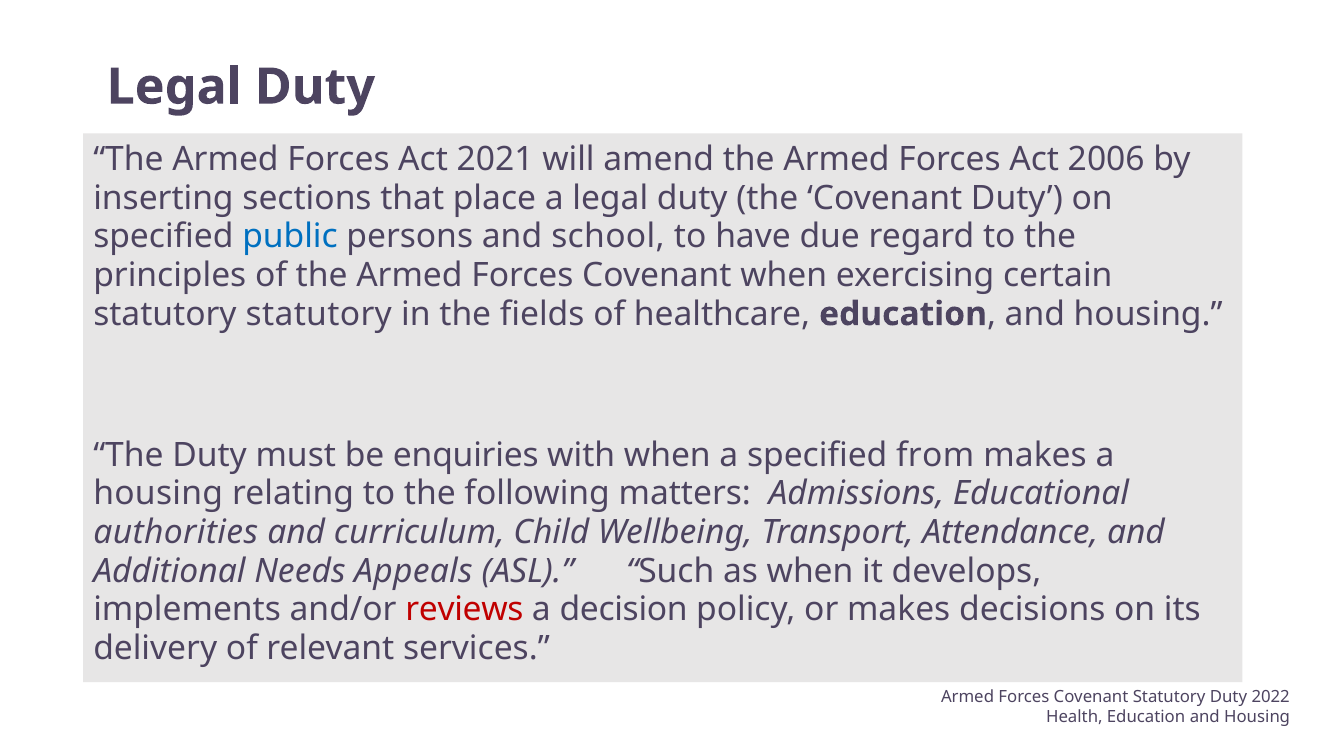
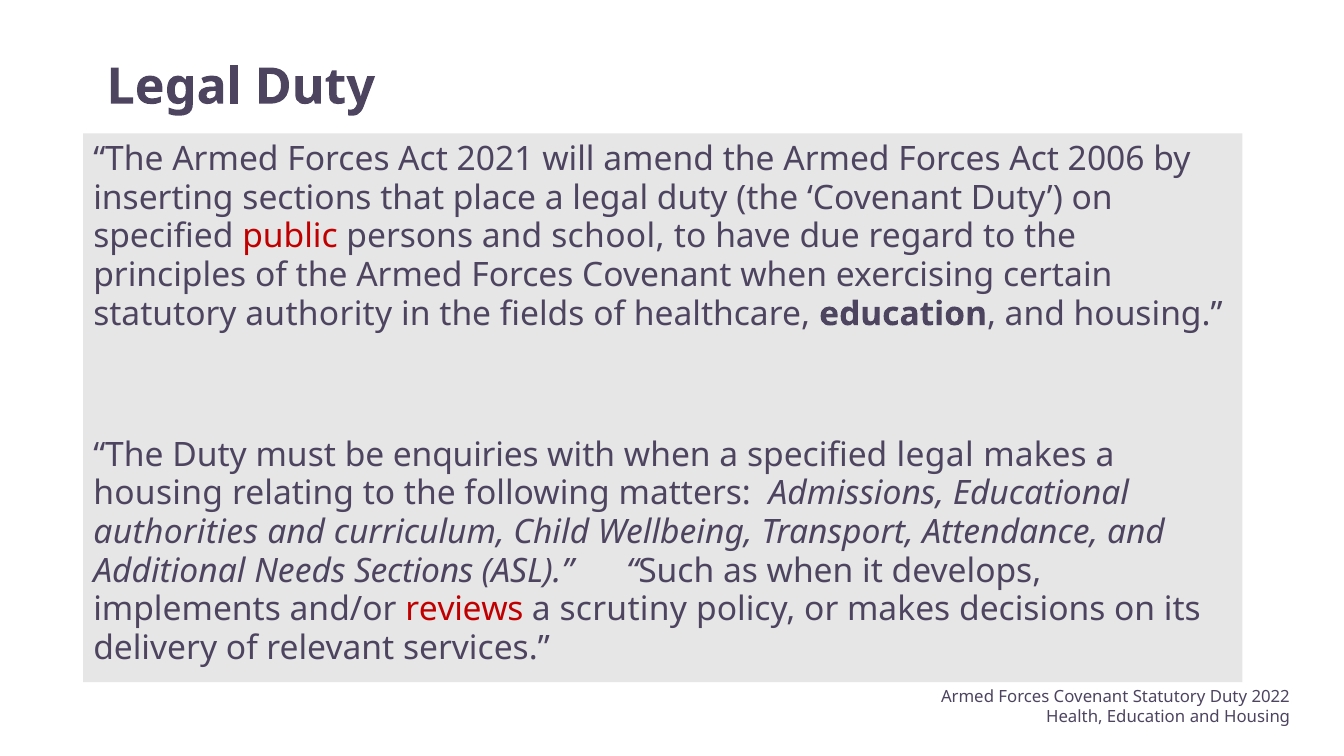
public colour: blue -> red
statutory statutory: statutory -> authority
specified from: from -> legal
Needs Appeals: Appeals -> Sections
decision: decision -> scrutiny
